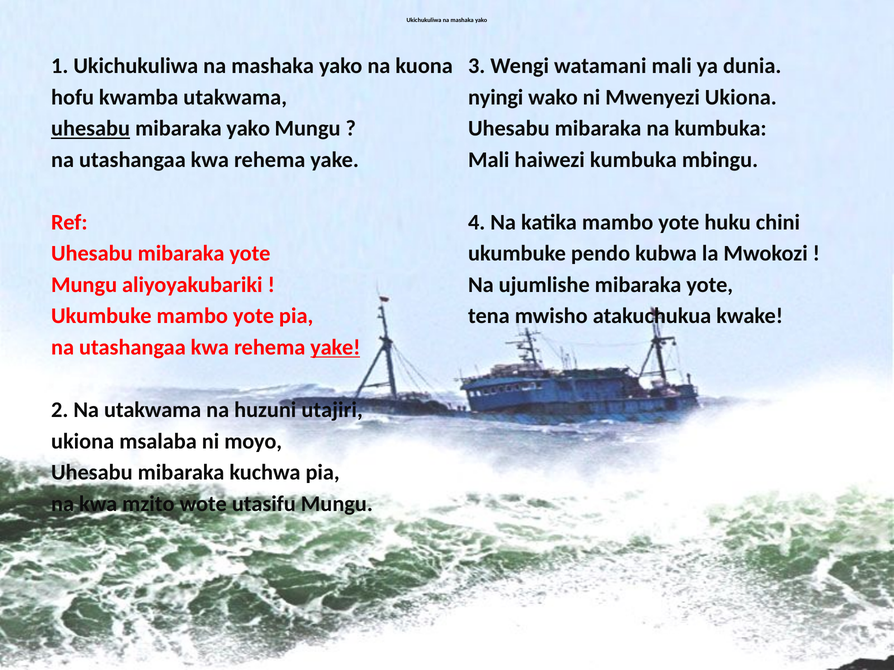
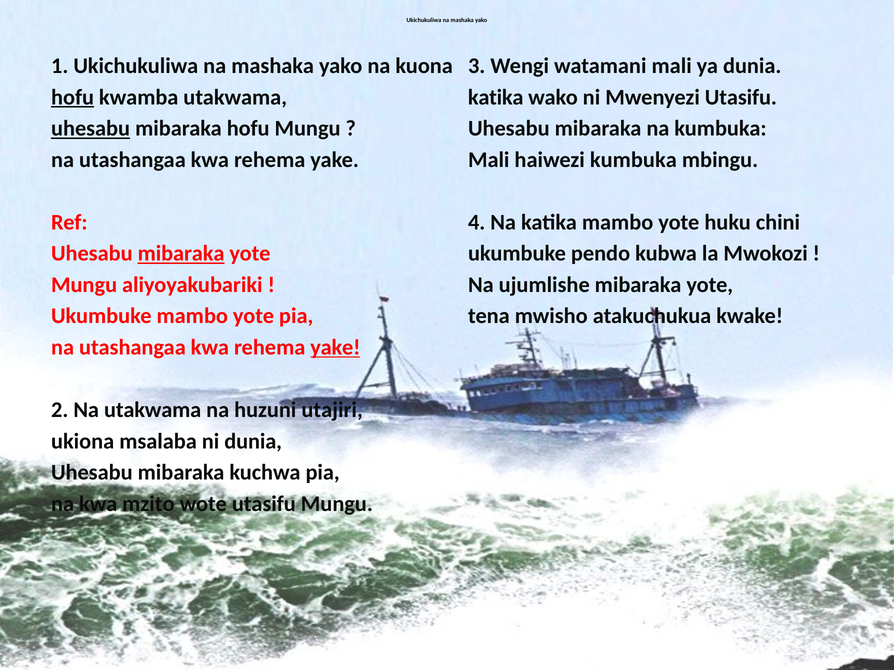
hofu at (73, 97) underline: none -> present
nyingi at (496, 97): nyingi -> katika
Mwenyezi Ukiona: Ukiona -> Utasifu
mibaraka yako: yako -> hofu
mibaraka at (181, 254) underline: none -> present
ni moyo: moyo -> dunia
